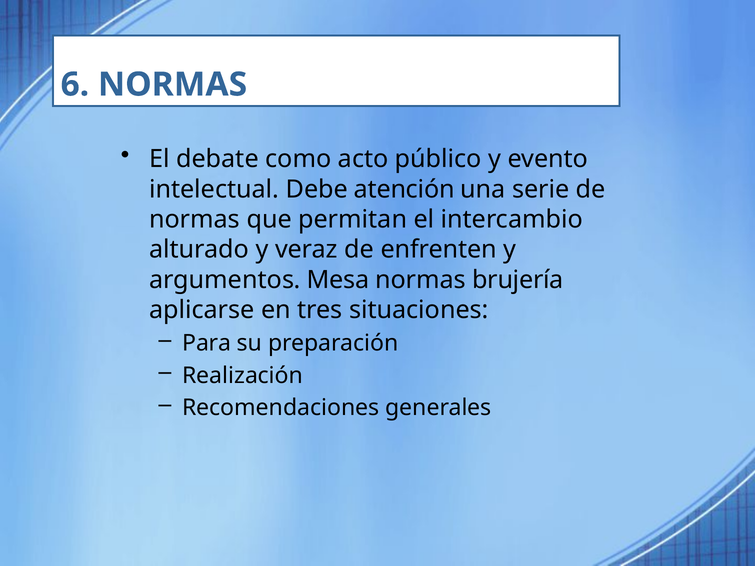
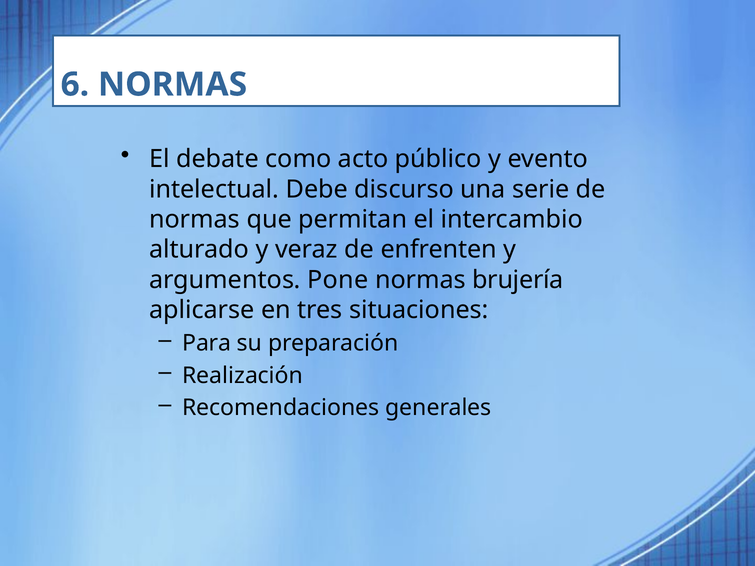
atención: atención -> discurso
Mesa: Mesa -> Pone
